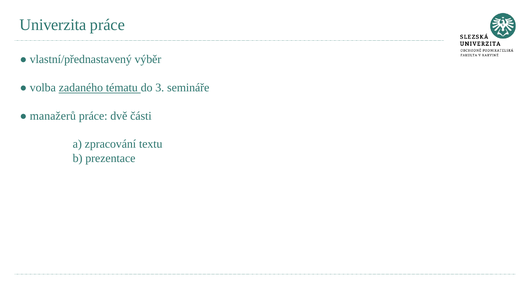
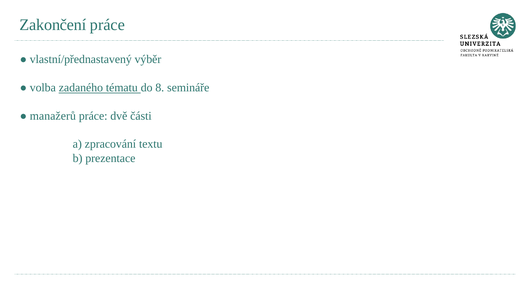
Univerzita: Univerzita -> Zakončení
3: 3 -> 8
